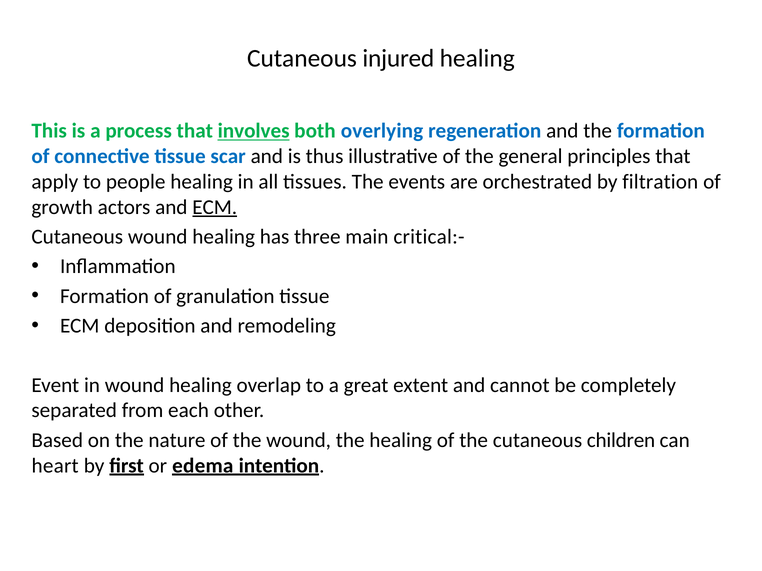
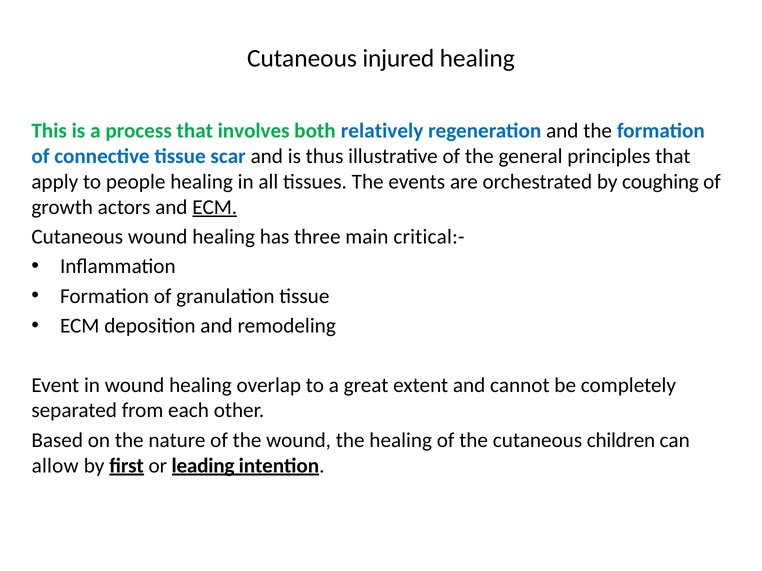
involves underline: present -> none
overlying: overlying -> relatively
filtration: filtration -> coughing
heart: heart -> allow
edema: edema -> leading
